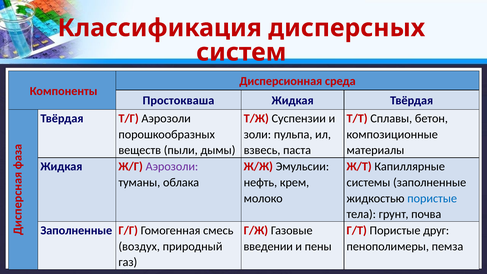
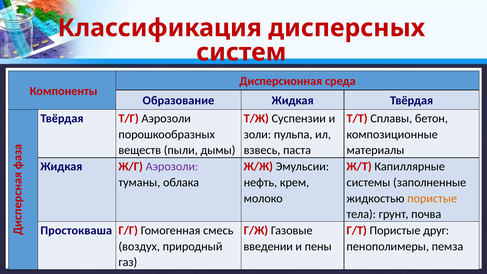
Простокваша: Простокваша -> Образование
пористые at (432, 198) colour: blue -> orange
Заполненные at (76, 230): Заполненные -> Простокваша
